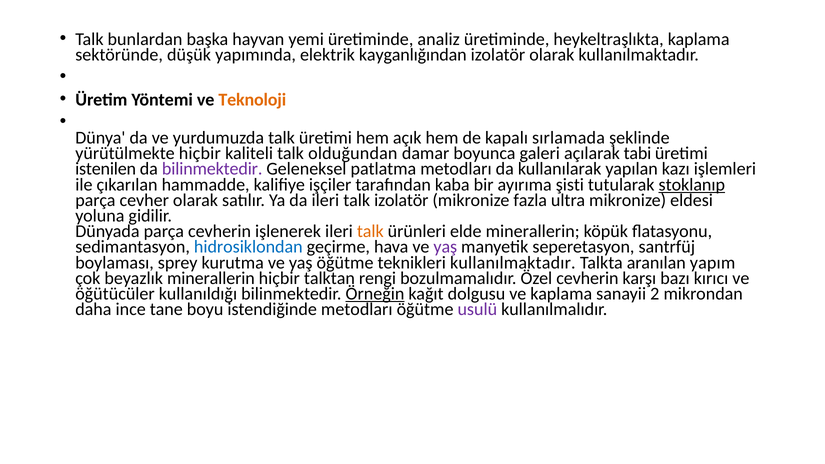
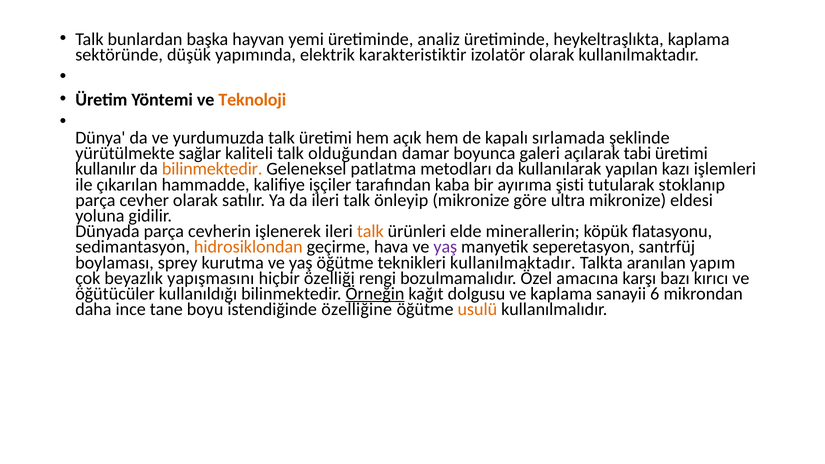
kayganlığından: kayganlığından -> karakteristiktir
yürütülmekte hiçbir: hiçbir -> sağlar
istenilen: istenilen -> kullanılır
bilinmektedir at (212, 169) colour: purple -> orange
stoklanıp underline: present -> none
talk izolatör: izolatör -> önleyip
fazla: fazla -> göre
hidrosiklondan colour: blue -> orange
beyazlık minerallerin: minerallerin -> yapışmasını
talktan: talktan -> özelliği
Özel cevherin: cevherin -> amacına
2: 2 -> 6
istendiğinde metodları: metodları -> özelliğine
usulü colour: purple -> orange
